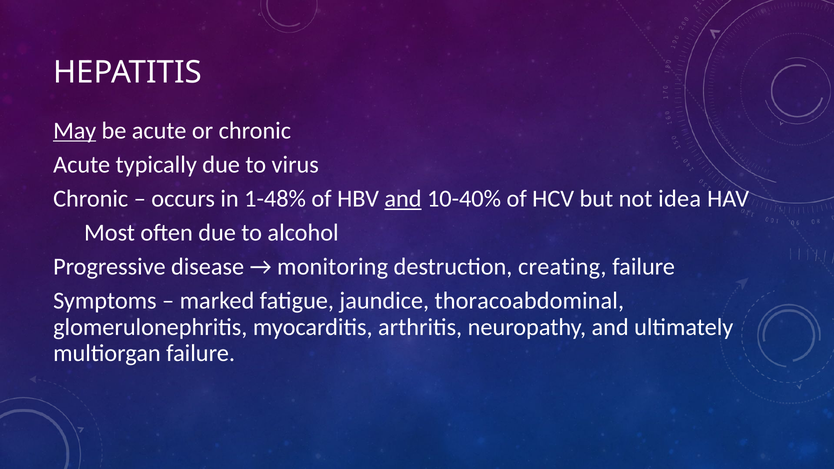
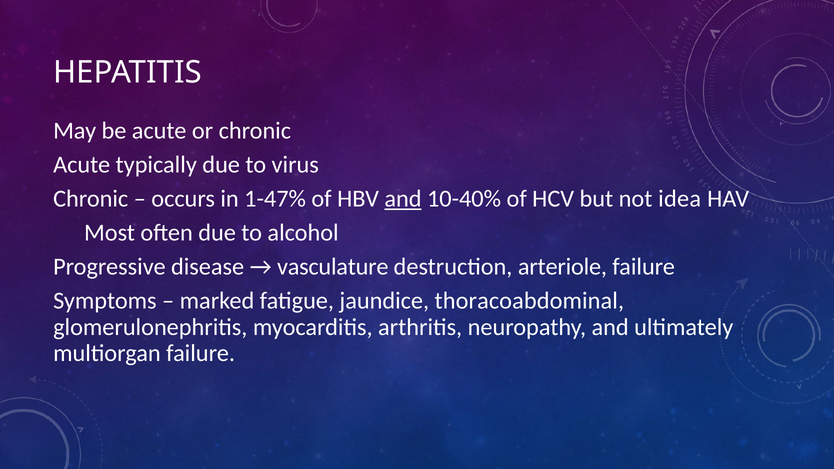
May underline: present -> none
1-48%: 1-48% -> 1-47%
monitoring: monitoring -> vasculature
creating: creating -> arteriole
